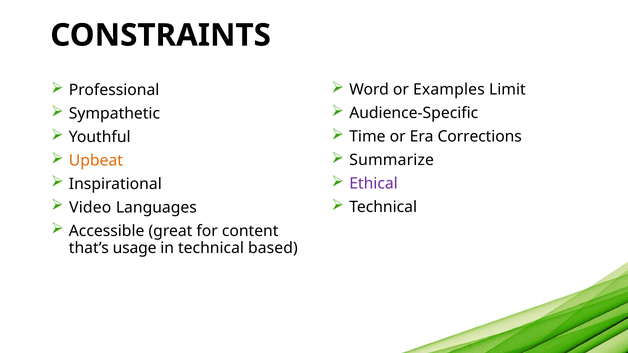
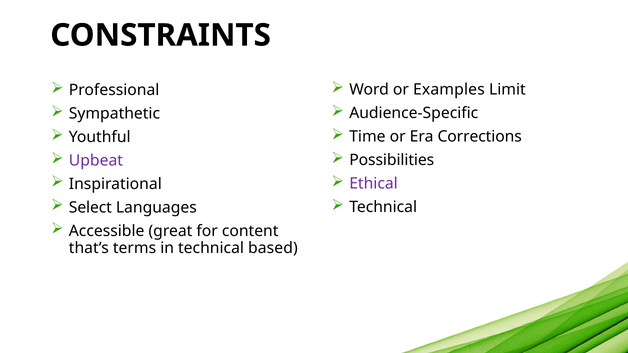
Summarize: Summarize -> Possibilities
Upbeat colour: orange -> purple
Video: Video -> Select
usage: usage -> terms
